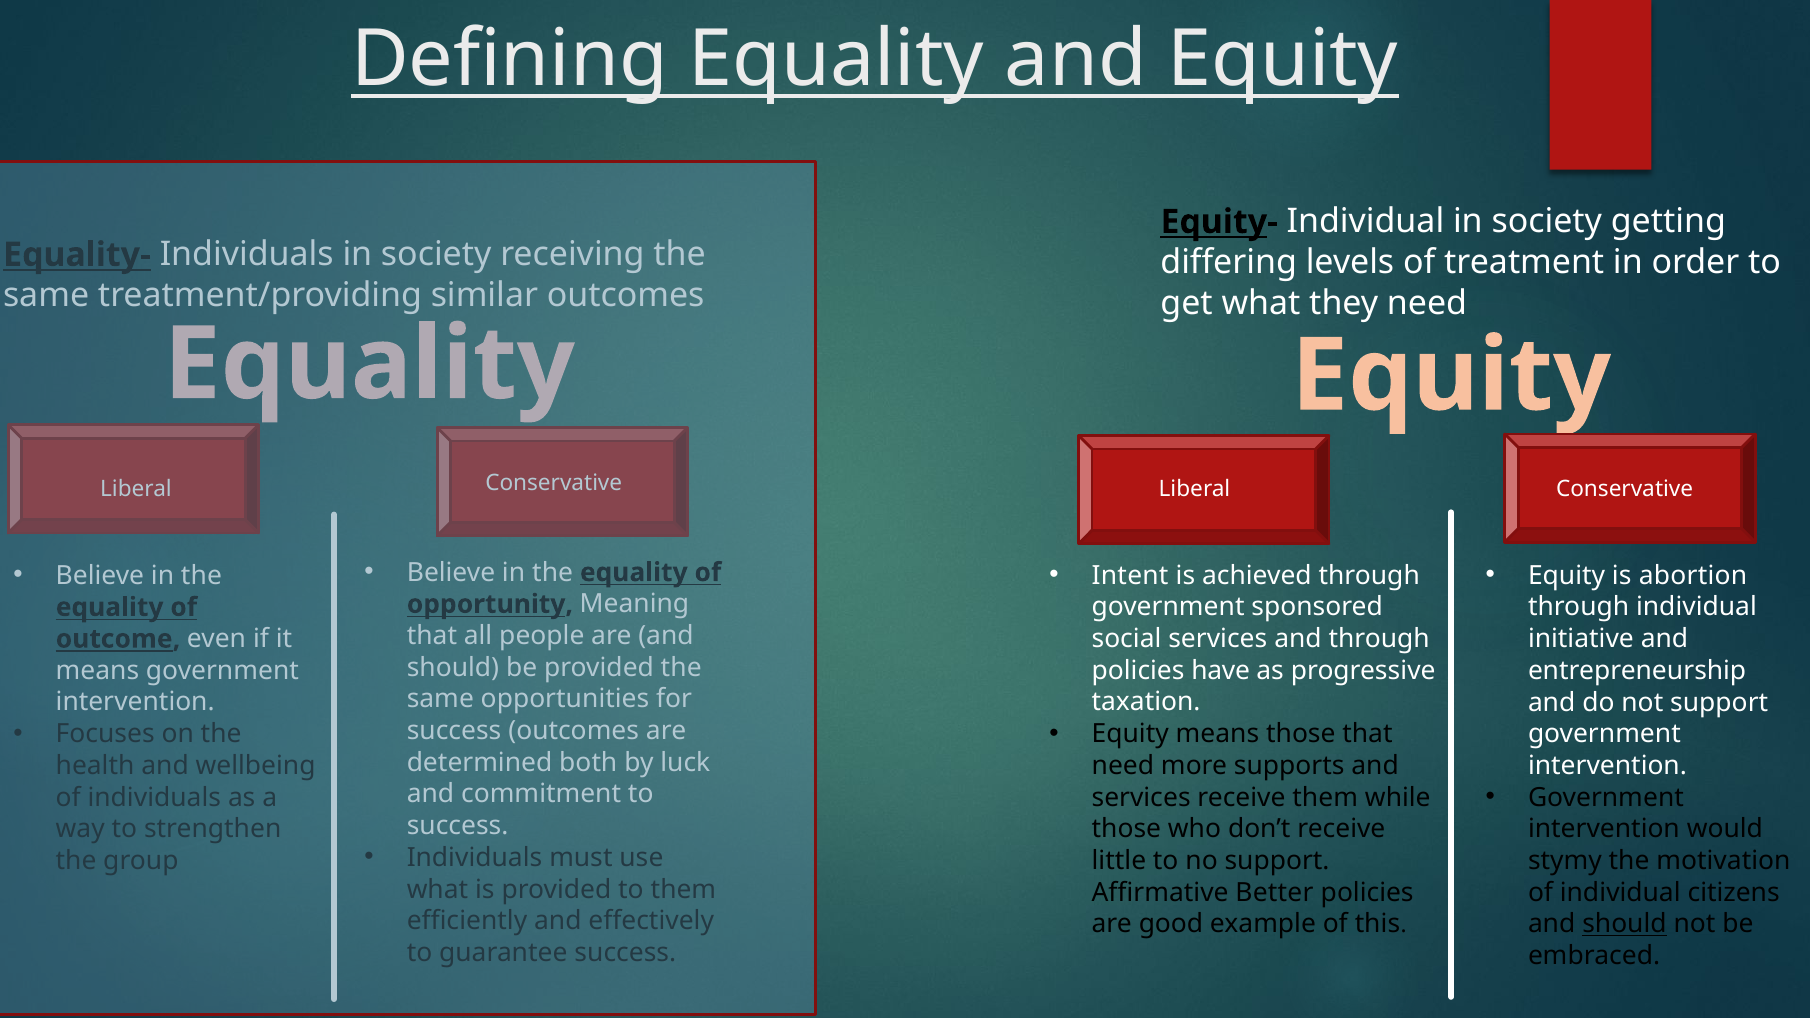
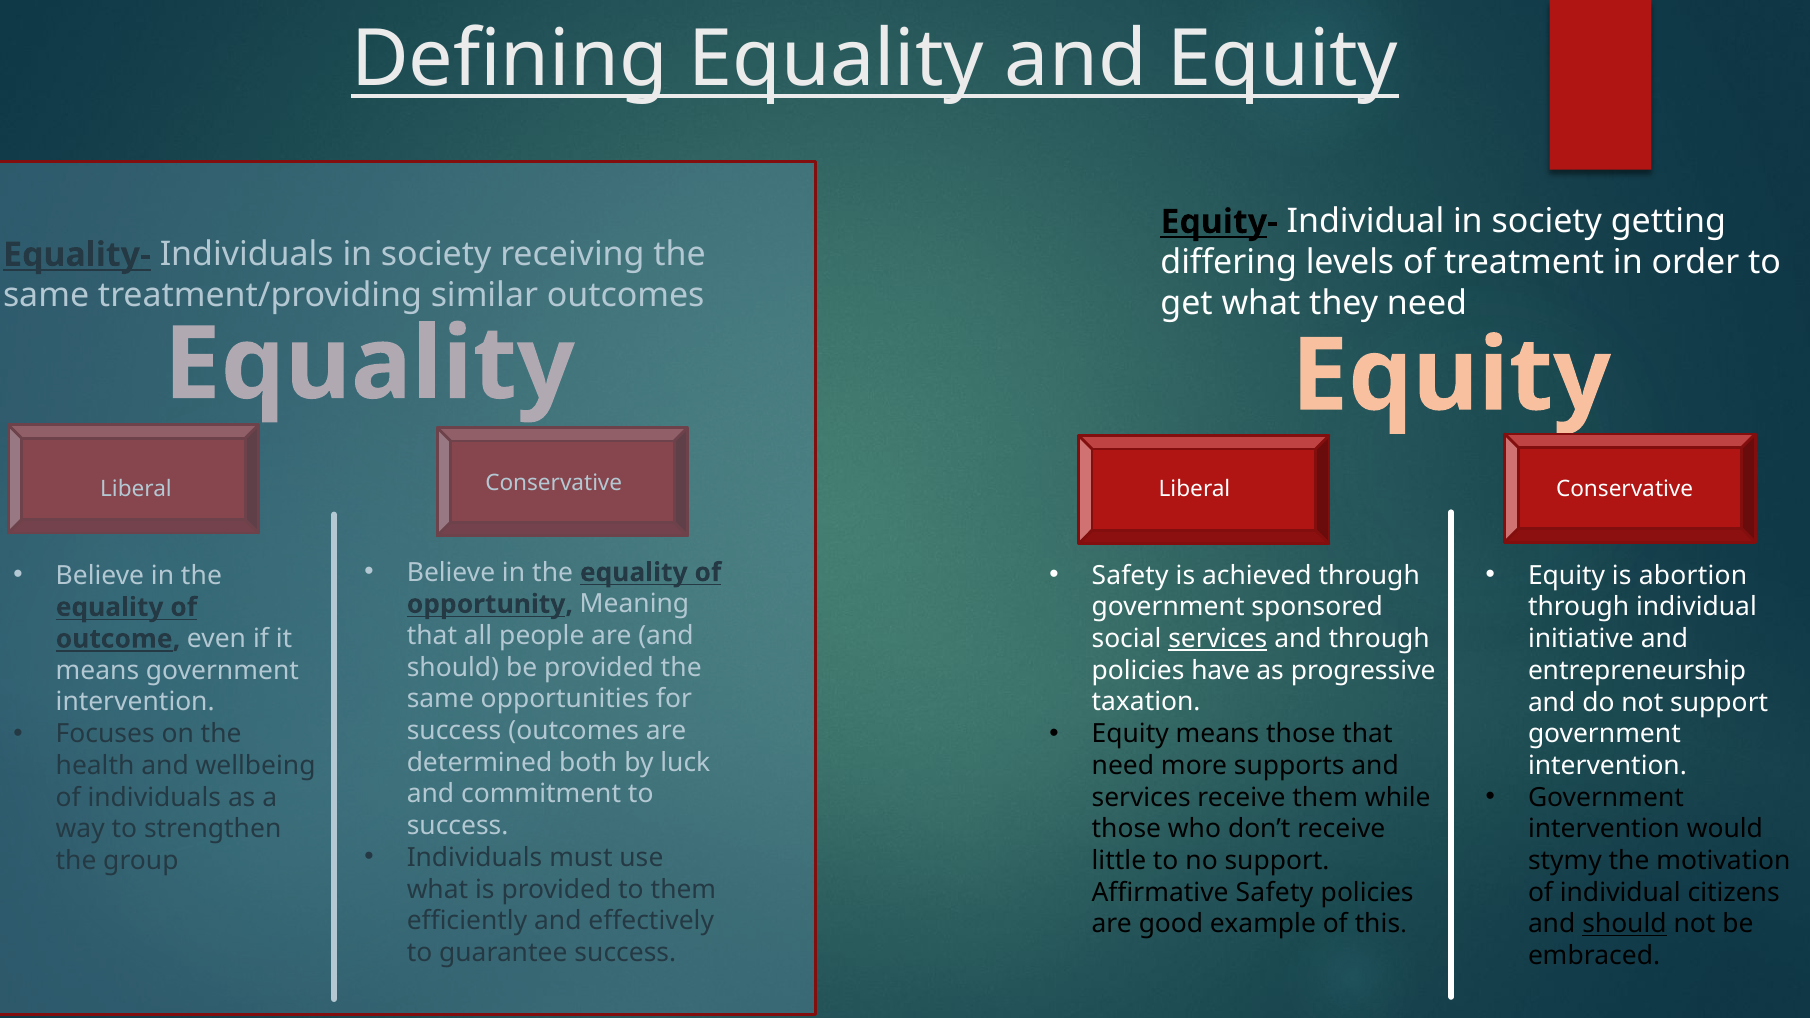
Intent at (1130, 576): Intent -> Safety
services at (1218, 639) underline: none -> present
Affirmative Better: Better -> Safety
